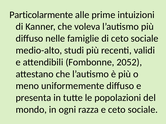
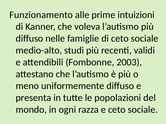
Particolarmente: Particolarmente -> Funzionamento
2052: 2052 -> 2003
